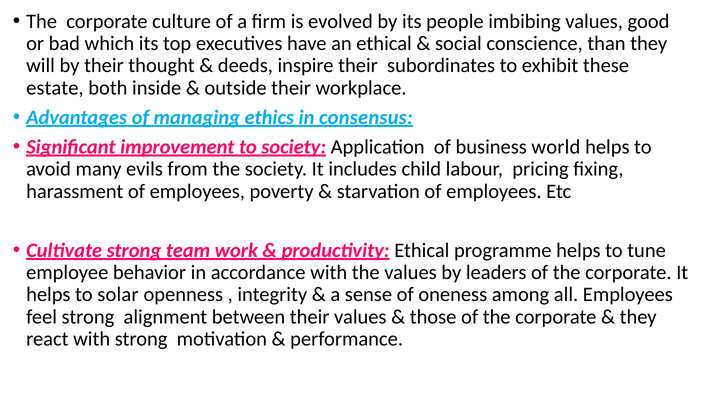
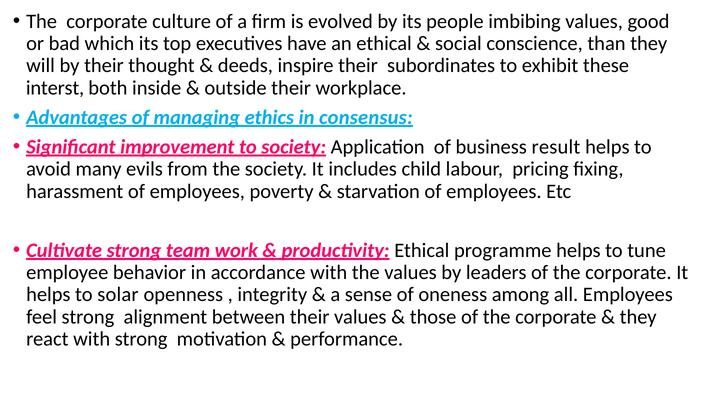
estate: estate -> interst
world: world -> result
